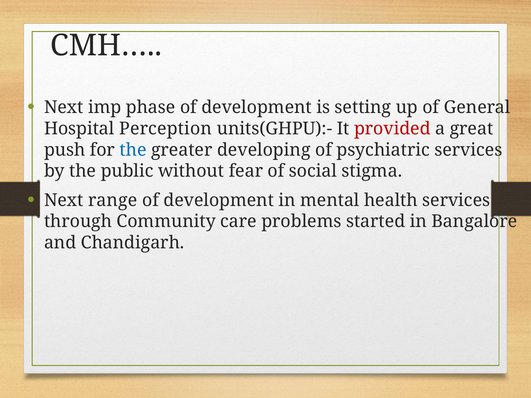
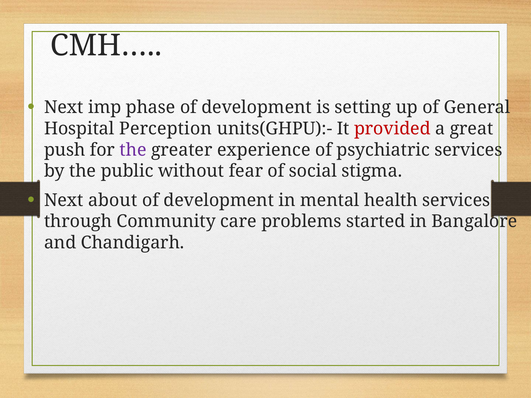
the at (133, 150) colour: blue -> purple
developing: developing -> experience
range: range -> about
